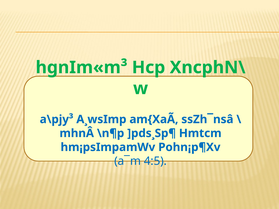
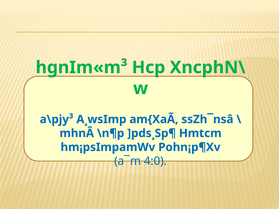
4:5: 4:5 -> 4:0
